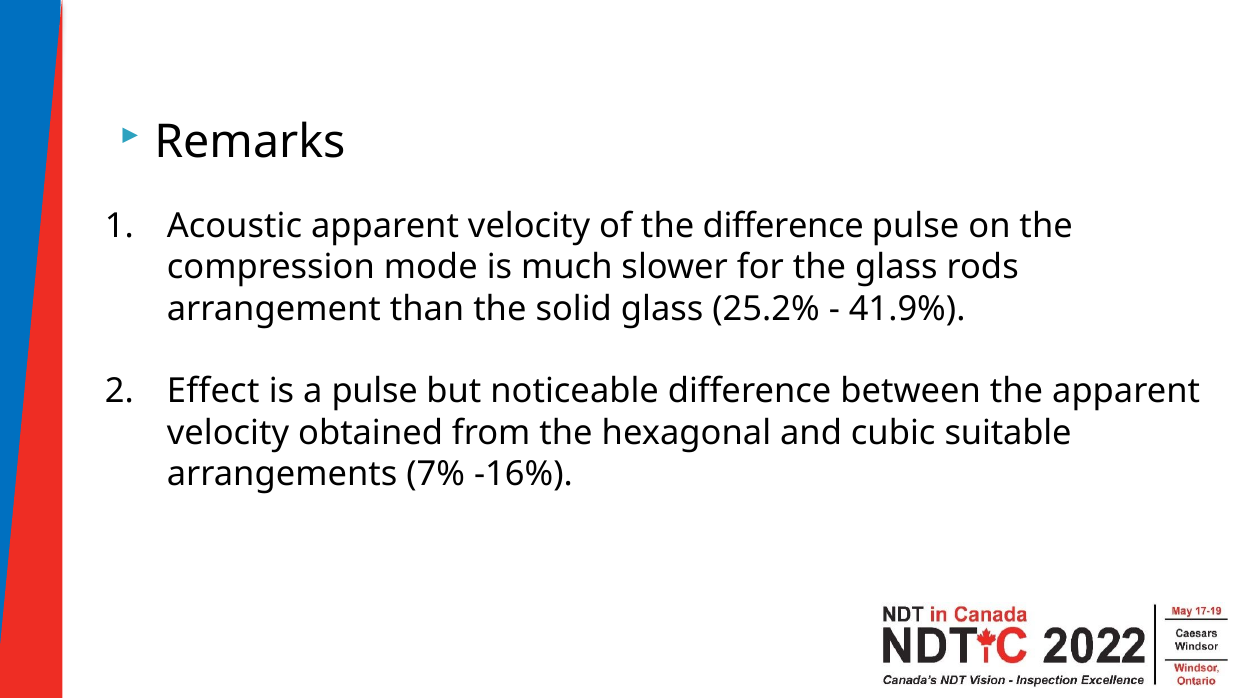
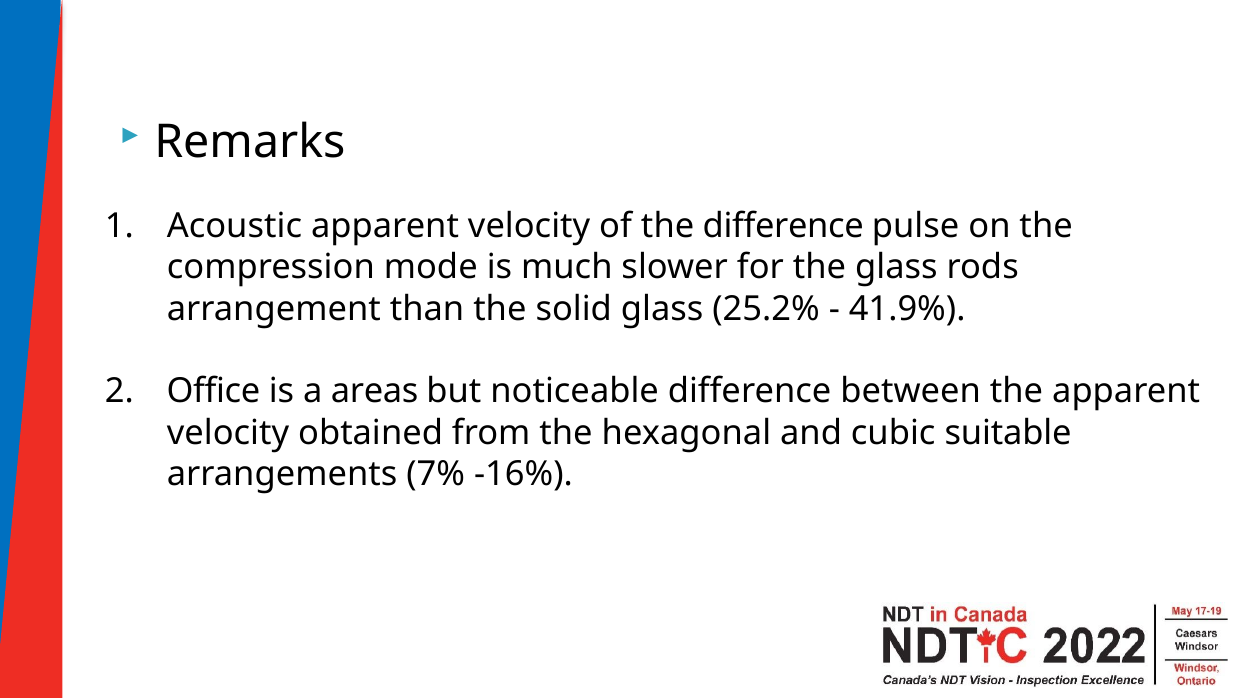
Effect: Effect -> Office
a pulse: pulse -> areas
